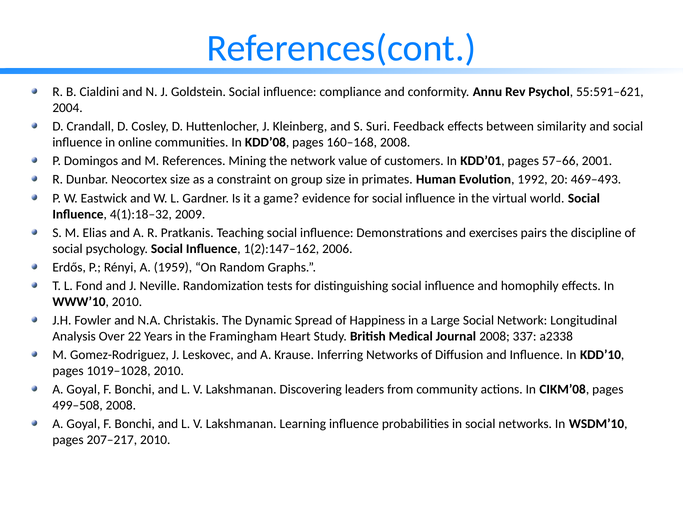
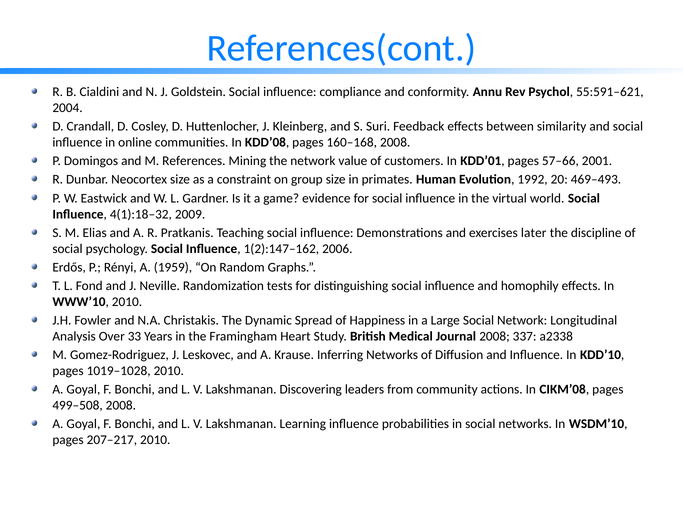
pairs: pairs -> later
22: 22 -> 33
